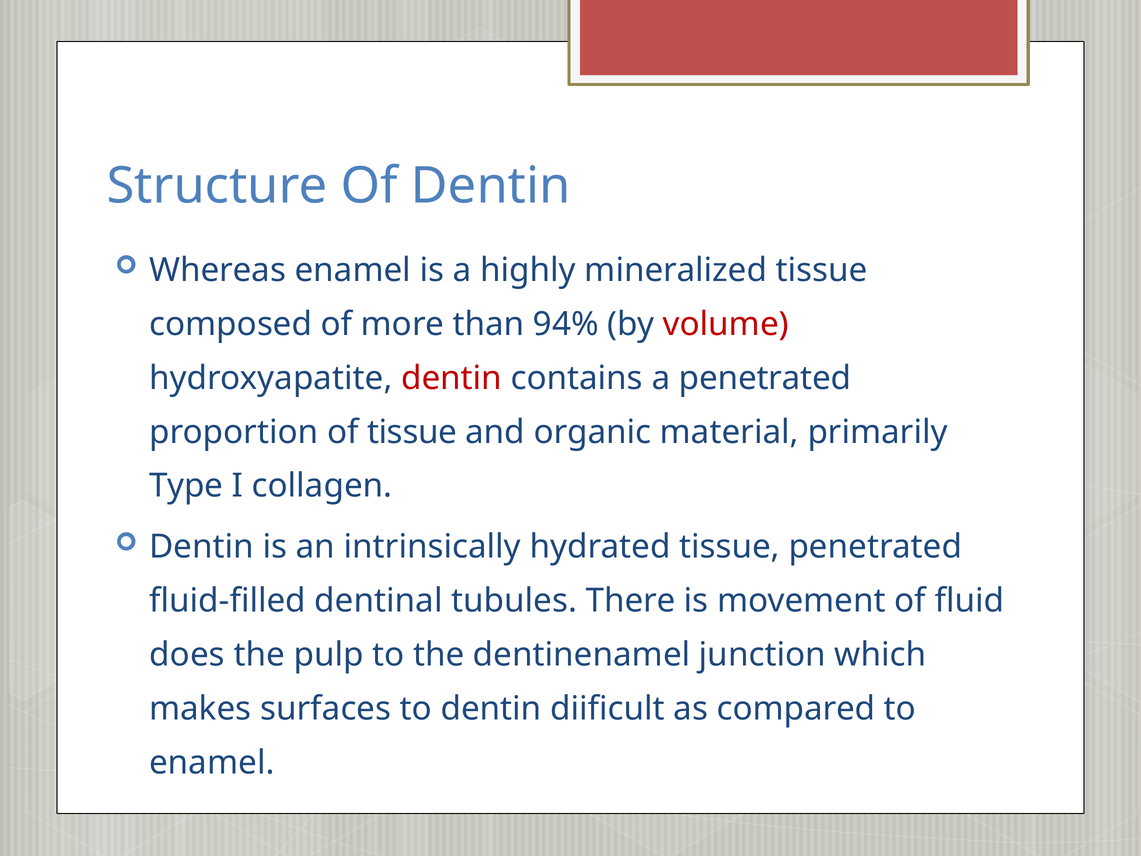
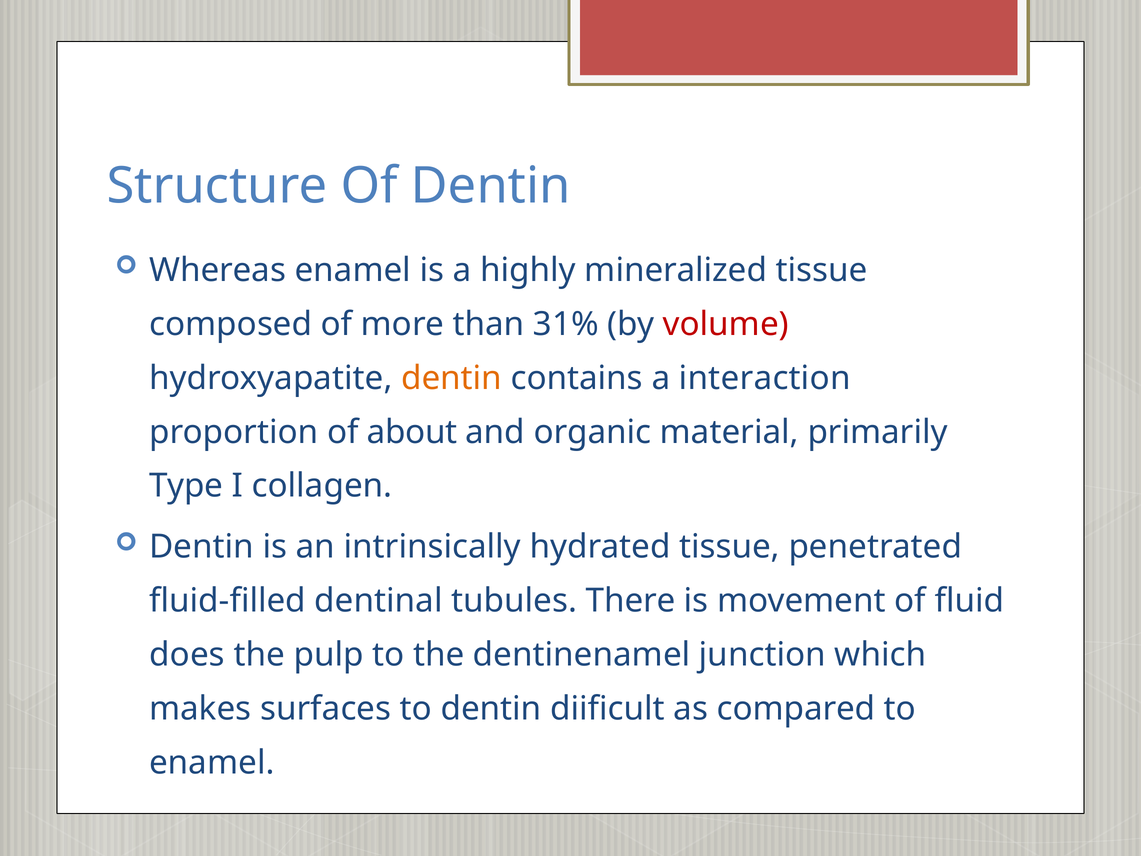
94%: 94% -> 31%
dentin at (452, 378) colour: red -> orange
a penetrated: penetrated -> interaction
of tissue: tissue -> about
